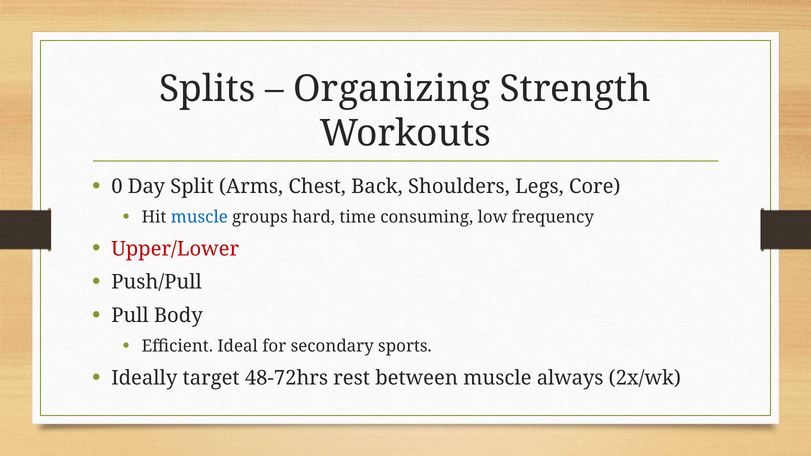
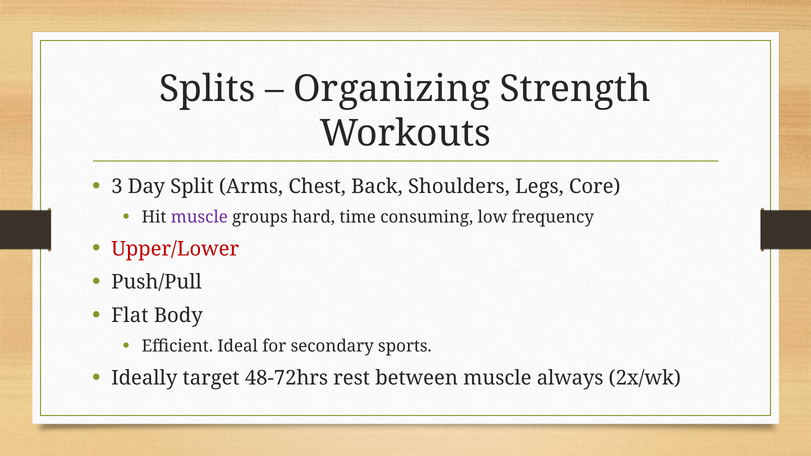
0: 0 -> 3
muscle at (199, 217) colour: blue -> purple
Pull: Pull -> Flat
